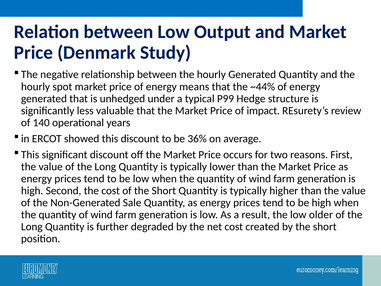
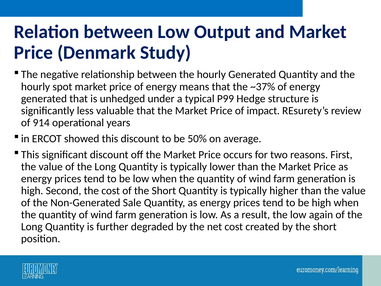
~44%: ~44% -> ~37%
140: 140 -> 914
36%: 36% -> 50%
older: older -> again
